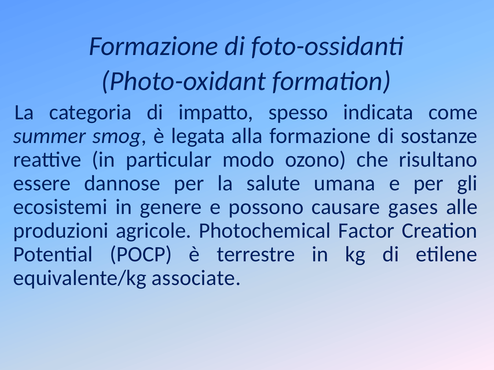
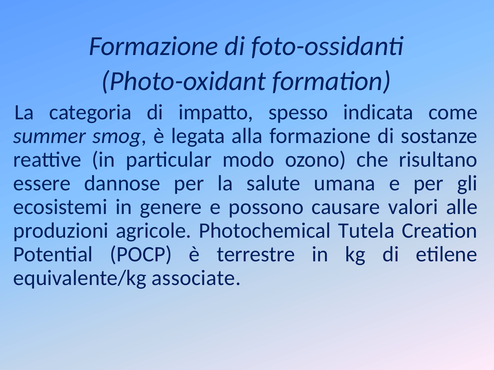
gases: gases -> valori
Factor: Factor -> Tutela
